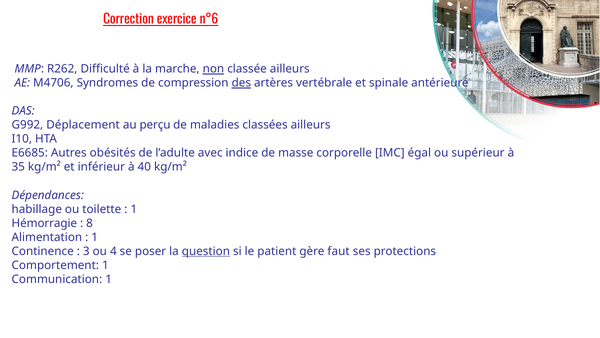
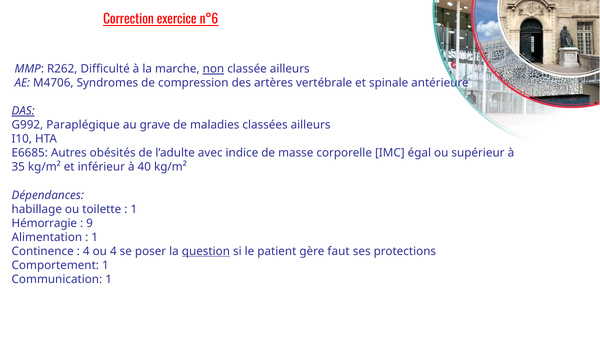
des underline: present -> none
DAS underline: none -> present
Déplacement: Déplacement -> Paraplégique
perçu: perçu -> grave
8: 8 -> 9
3 at (86, 251): 3 -> 4
